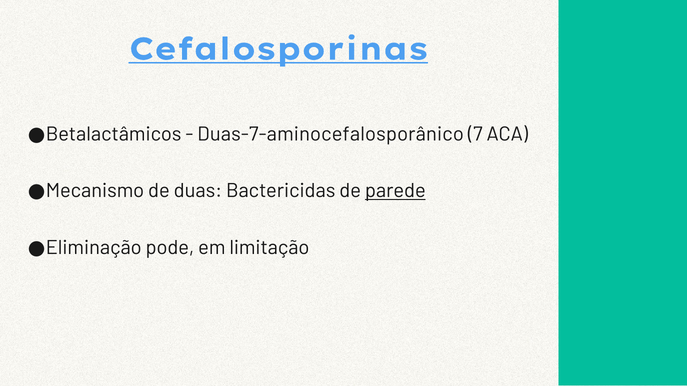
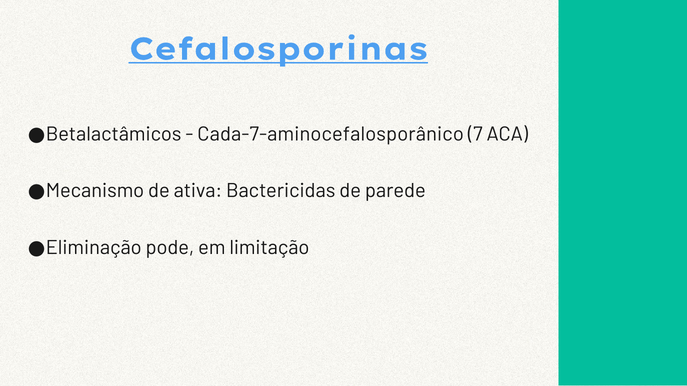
Duas-7-aminocefalosporânico: Duas-7-aminocefalosporânico -> Cada-7-aminocefalosporânico
duas: duas -> ativa
parede underline: present -> none
